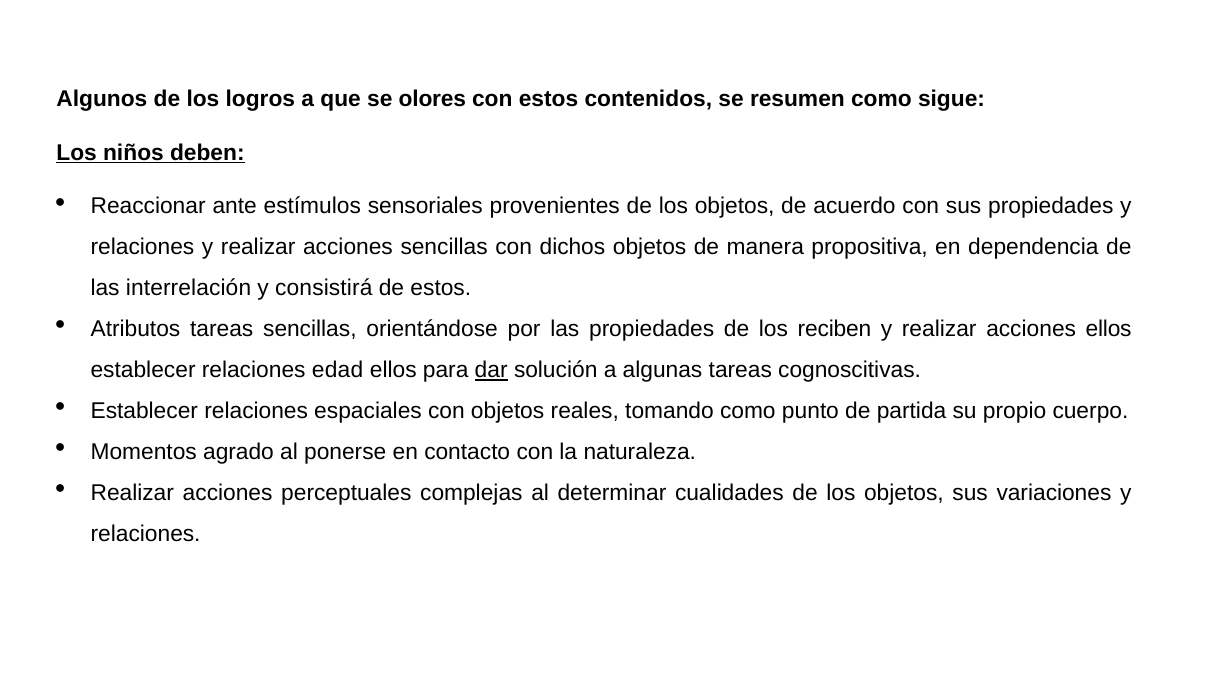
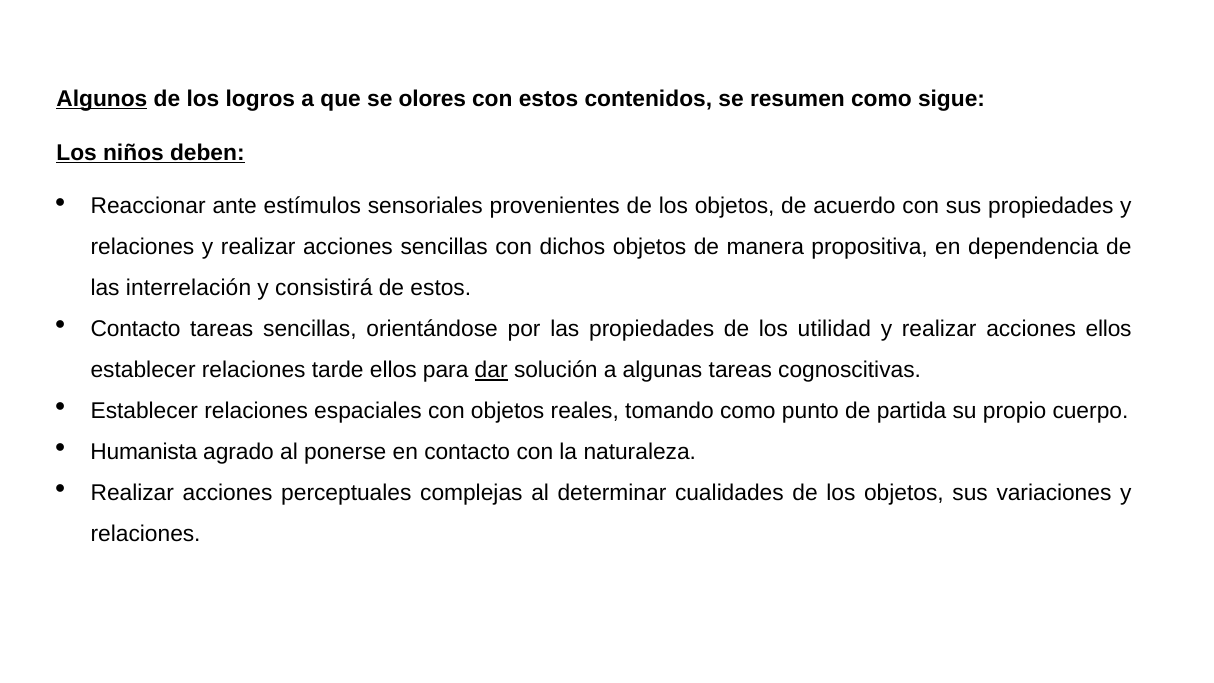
Algunos underline: none -> present
Atributos at (135, 329): Atributos -> Contacto
reciben: reciben -> utilidad
edad: edad -> tarde
Momentos: Momentos -> Humanista
